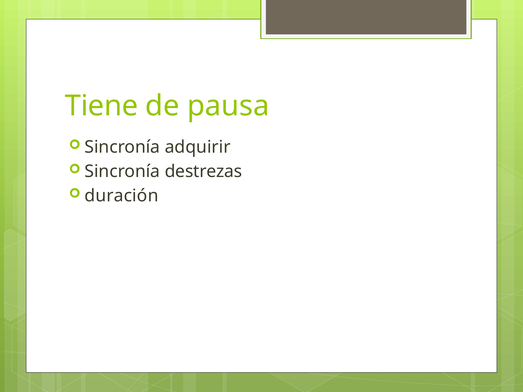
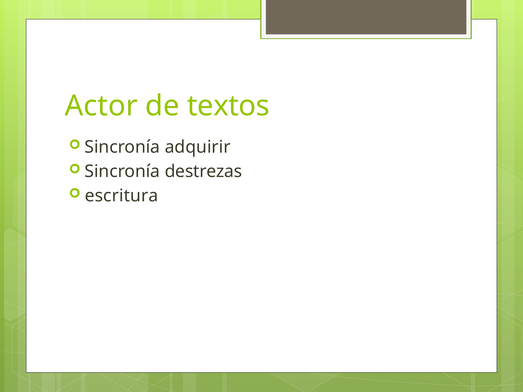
Tiene: Tiene -> Actor
pausa: pausa -> textos
duración: duración -> escritura
